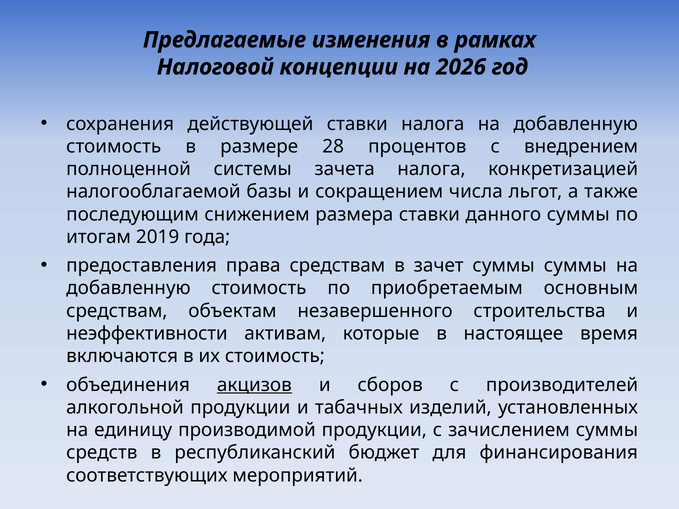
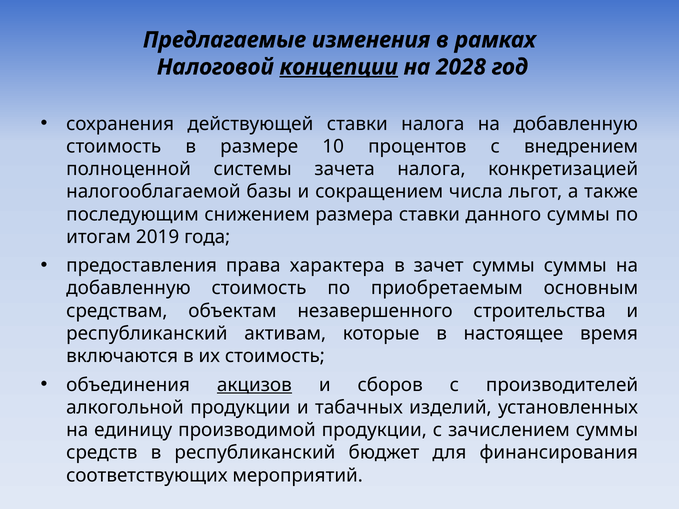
концепции underline: none -> present
2026: 2026 -> 2028
28: 28 -> 10
права средствам: средствам -> характера
неэффективности at (147, 334): неэффективности -> республиканский
